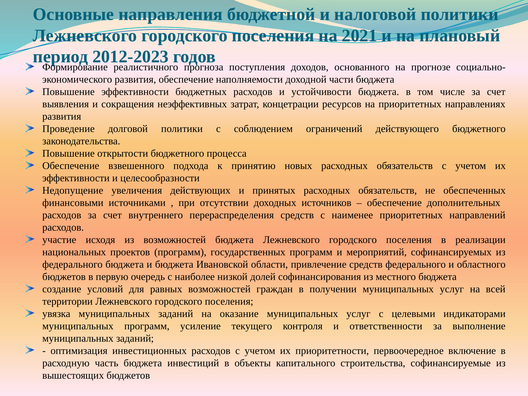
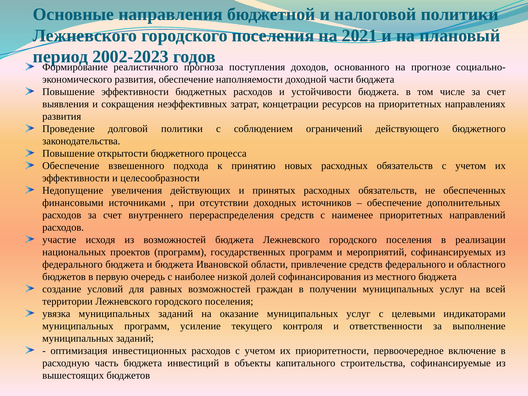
2012-2023: 2012-2023 -> 2002-2023
